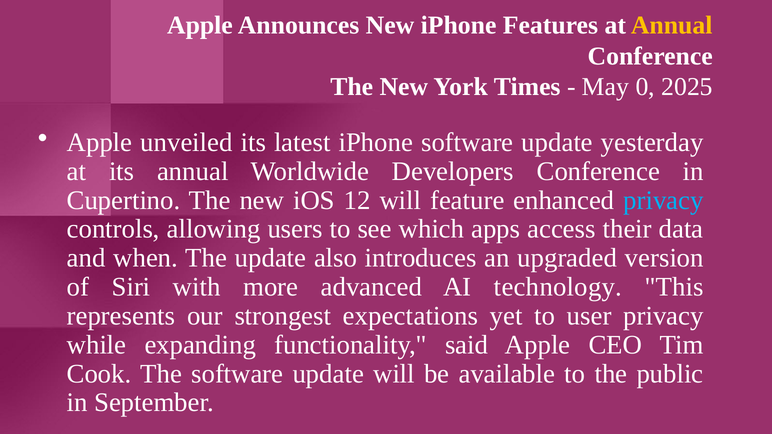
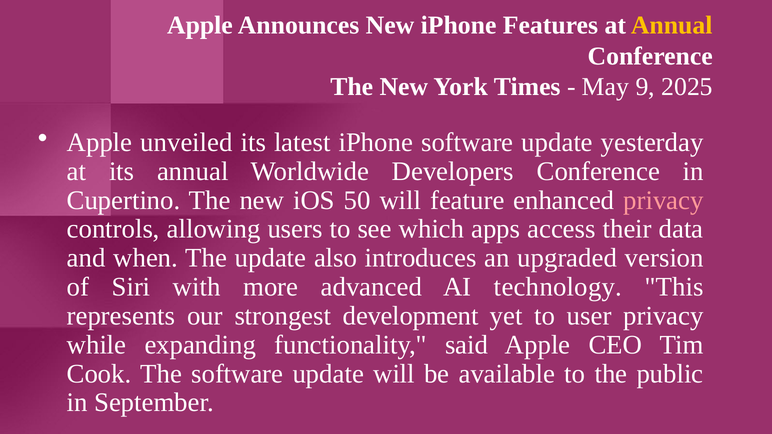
0: 0 -> 9
12: 12 -> 50
privacy at (663, 200) colour: light blue -> pink
expectations: expectations -> development
